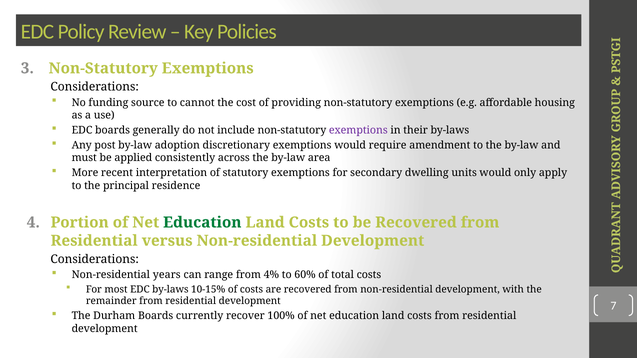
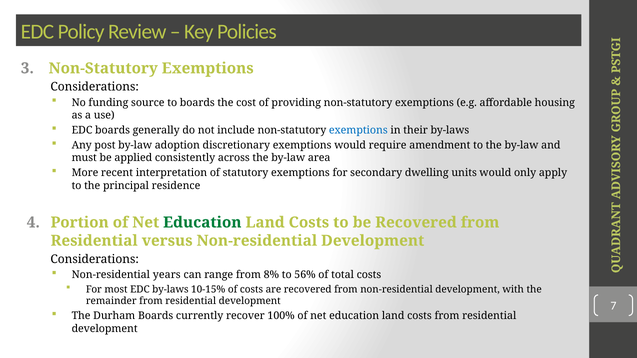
to cannot: cannot -> boards
exemptions at (358, 130) colour: purple -> blue
4%: 4% -> 8%
60%: 60% -> 56%
